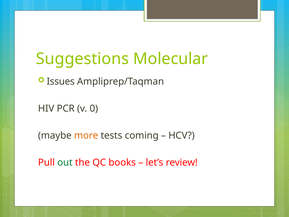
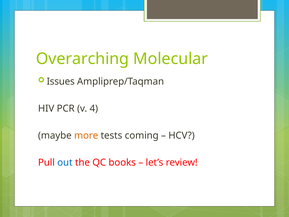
Suggestions: Suggestions -> Overarching
0: 0 -> 4
out colour: green -> blue
